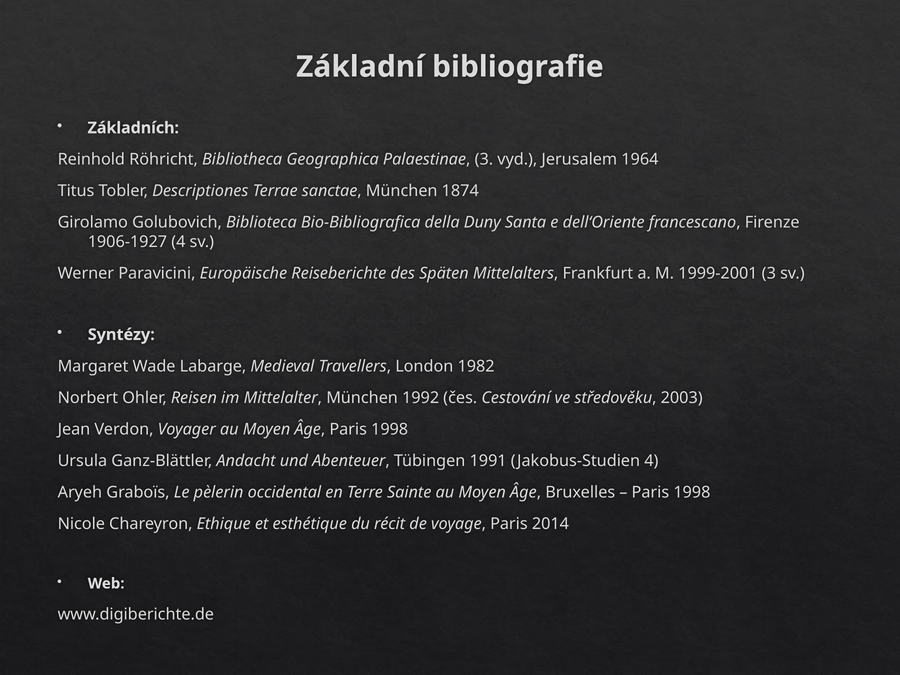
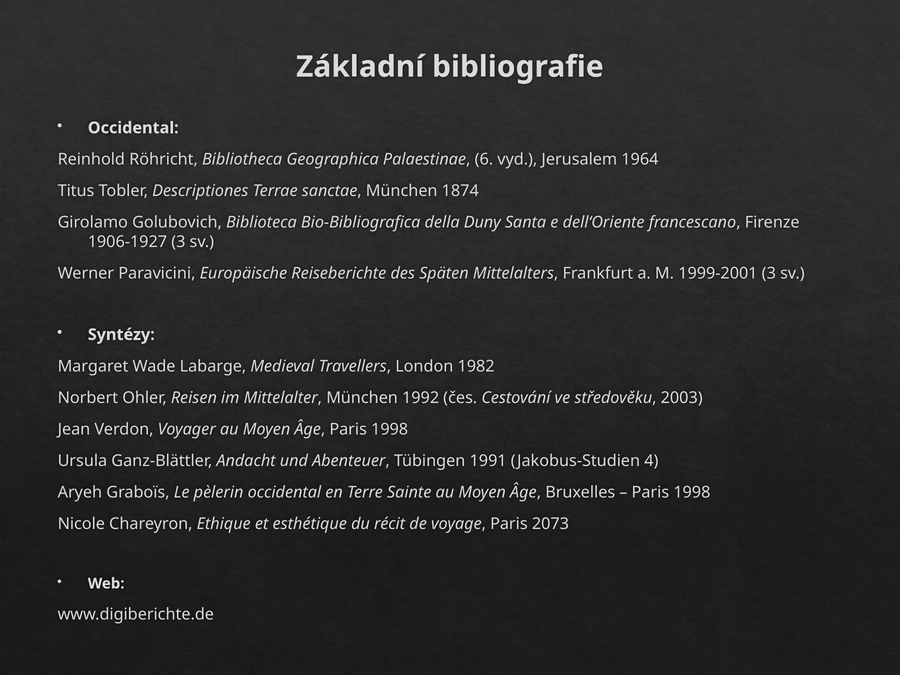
Základních at (133, 128): Základních -> Occidental
Palaestinae 3: 3 -> 6
1906-1927 4: 4 -> 3
2014: 2014 -> 2073
